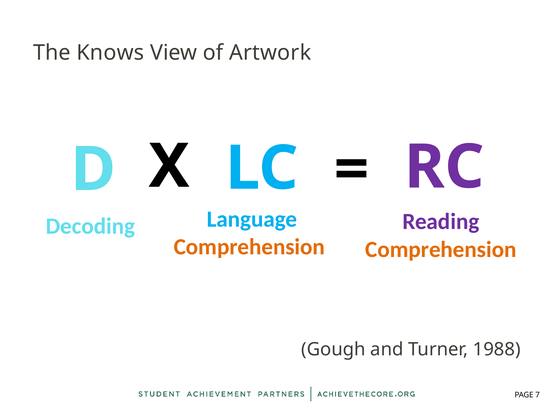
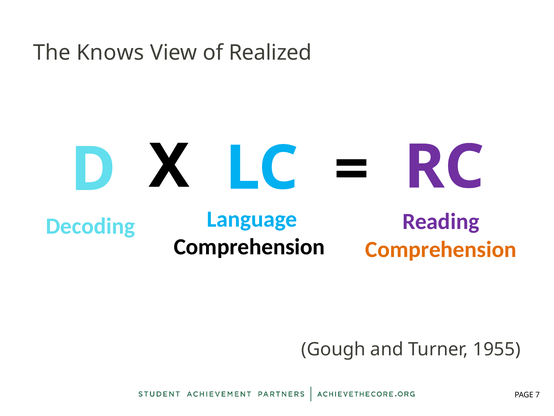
Artwork: Artwork -> Realized
Comprehension at (249, 247) colour: orange -> black
1988: 1988 -> 1955
